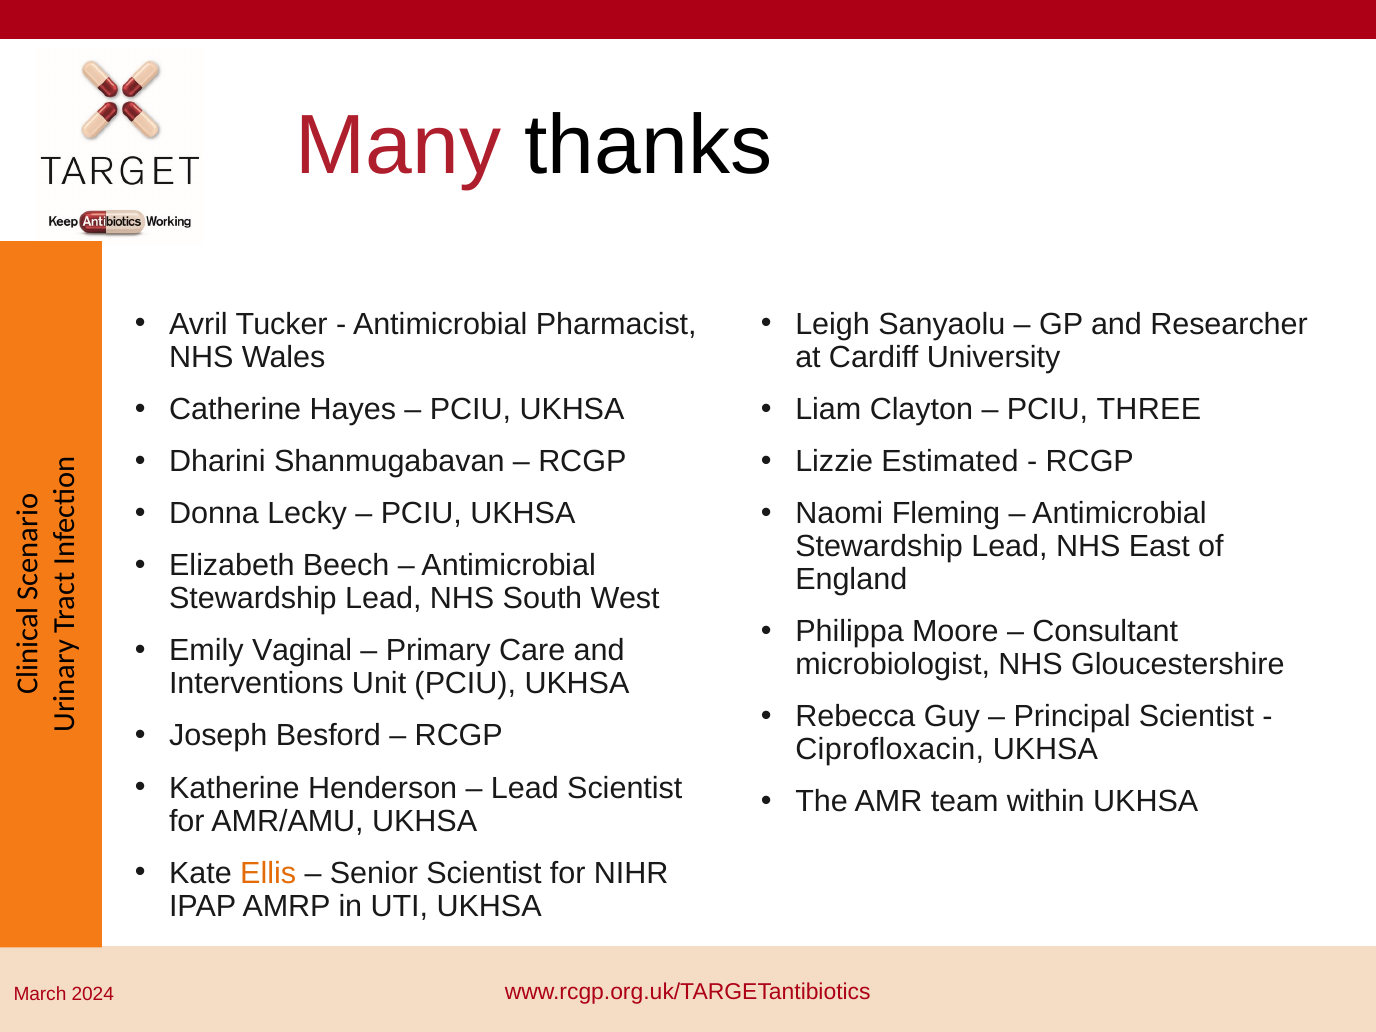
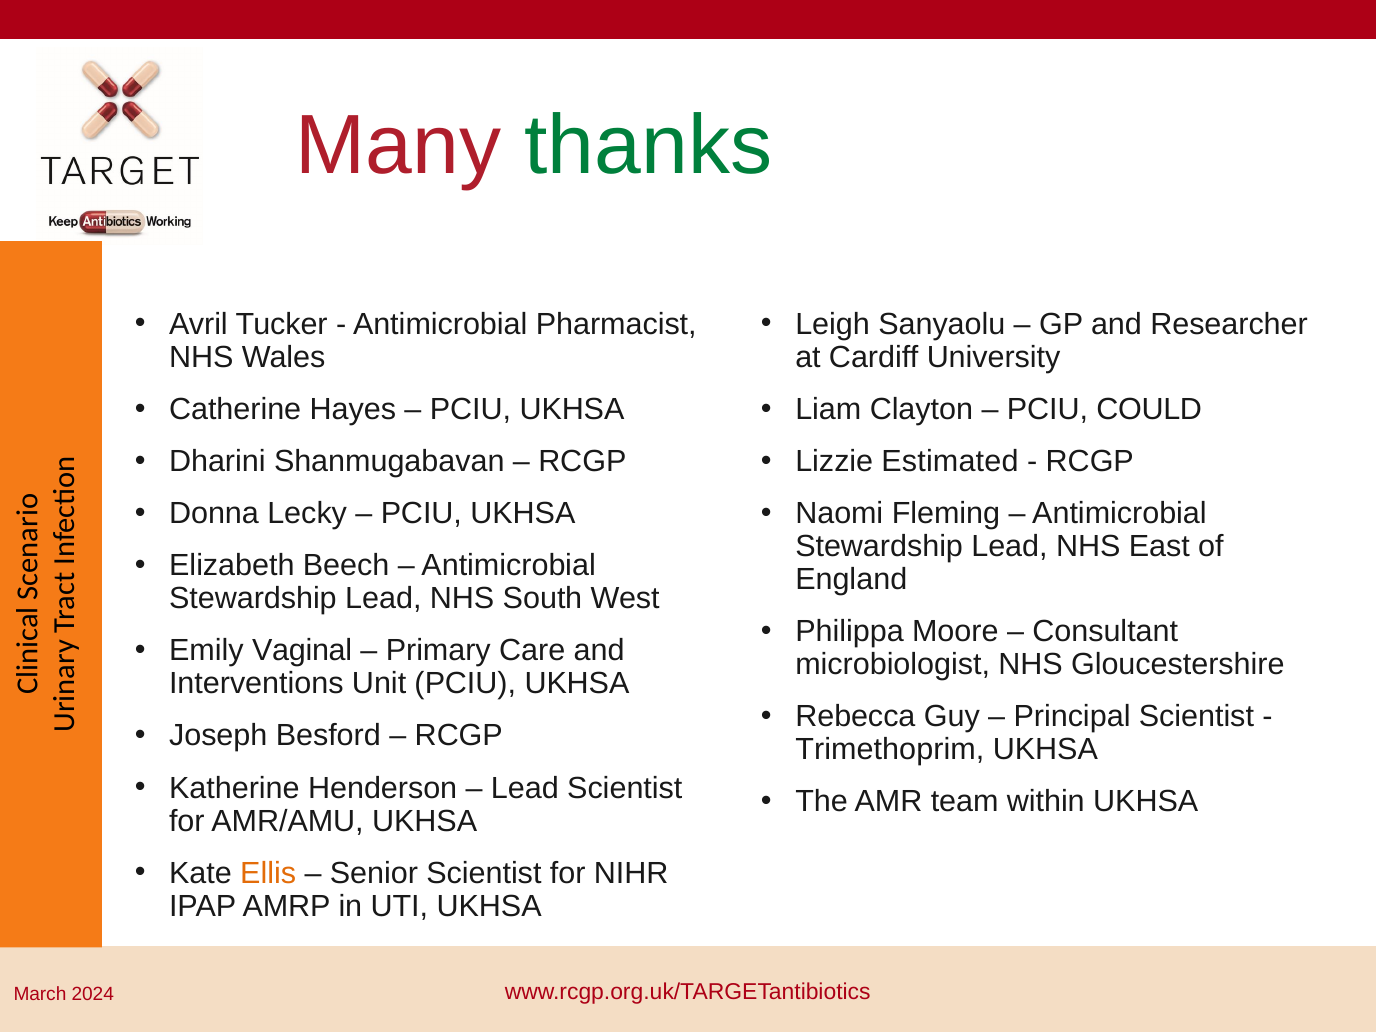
thanks colour: black -> green
THREE: THREE -> COULD
Ciprofloxacin: Ciprofloxacin -> Trimethoprim
